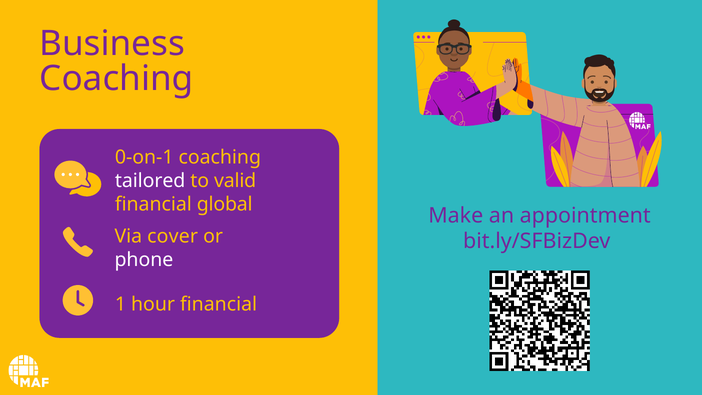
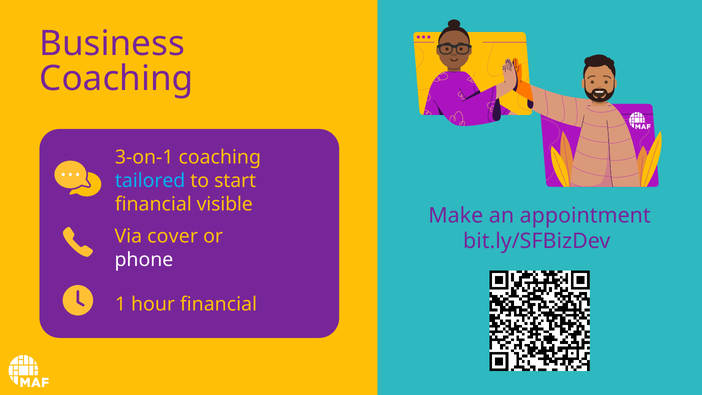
0-on-1: 0-on-1 -> 3-on-1
tailored colour: white -> light blue
valid: valid -> start
global: global -> visible
